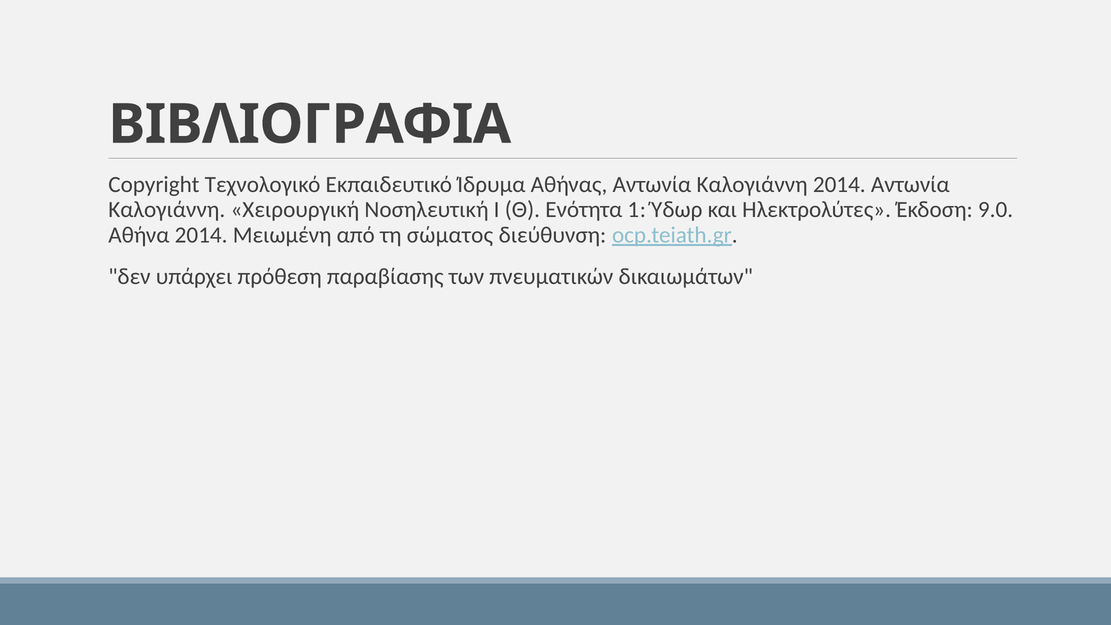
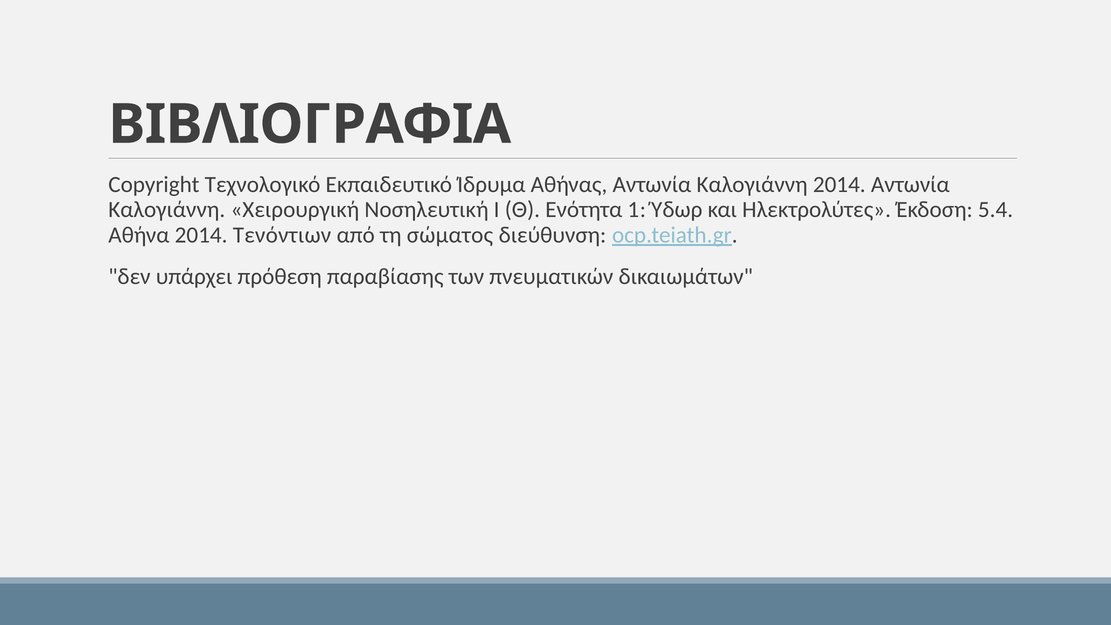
9.0: 9.0 -> 5.4
Μειωμένη: Μειωμένη -> Τενόντιων
